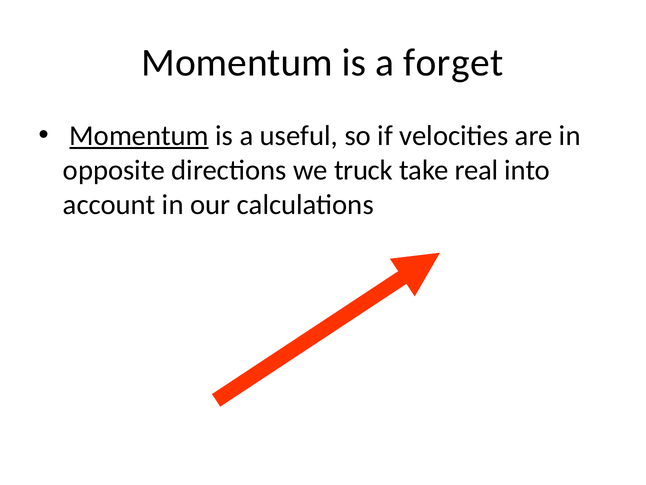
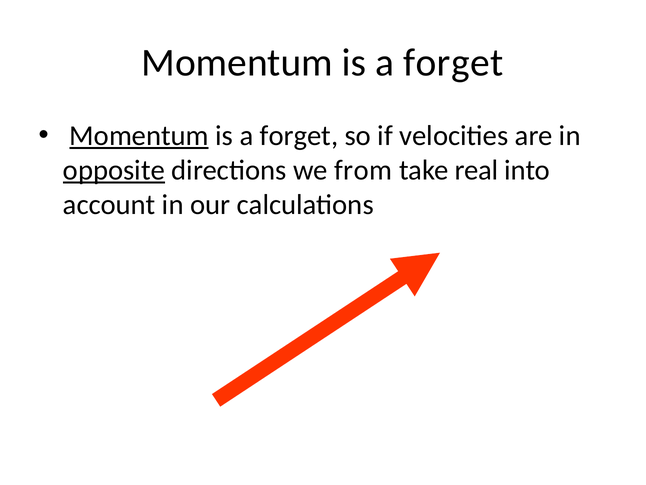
useful at (299, 136): useful -> forget
opposite underline: none -> present
truck: truck -> from
